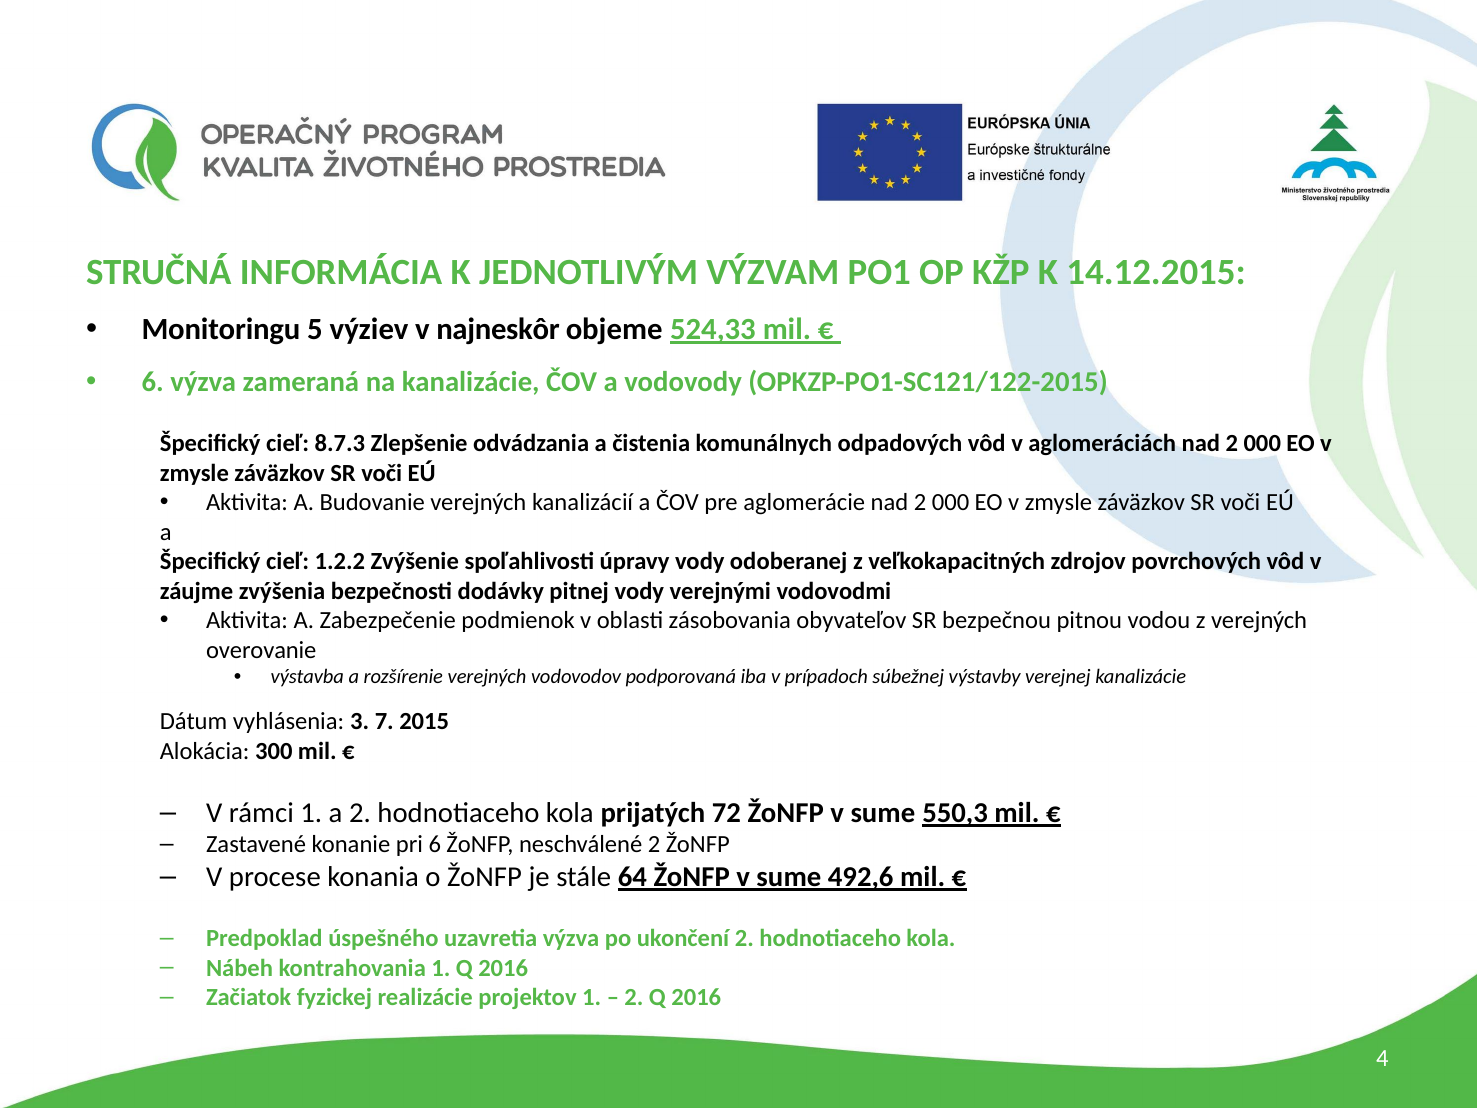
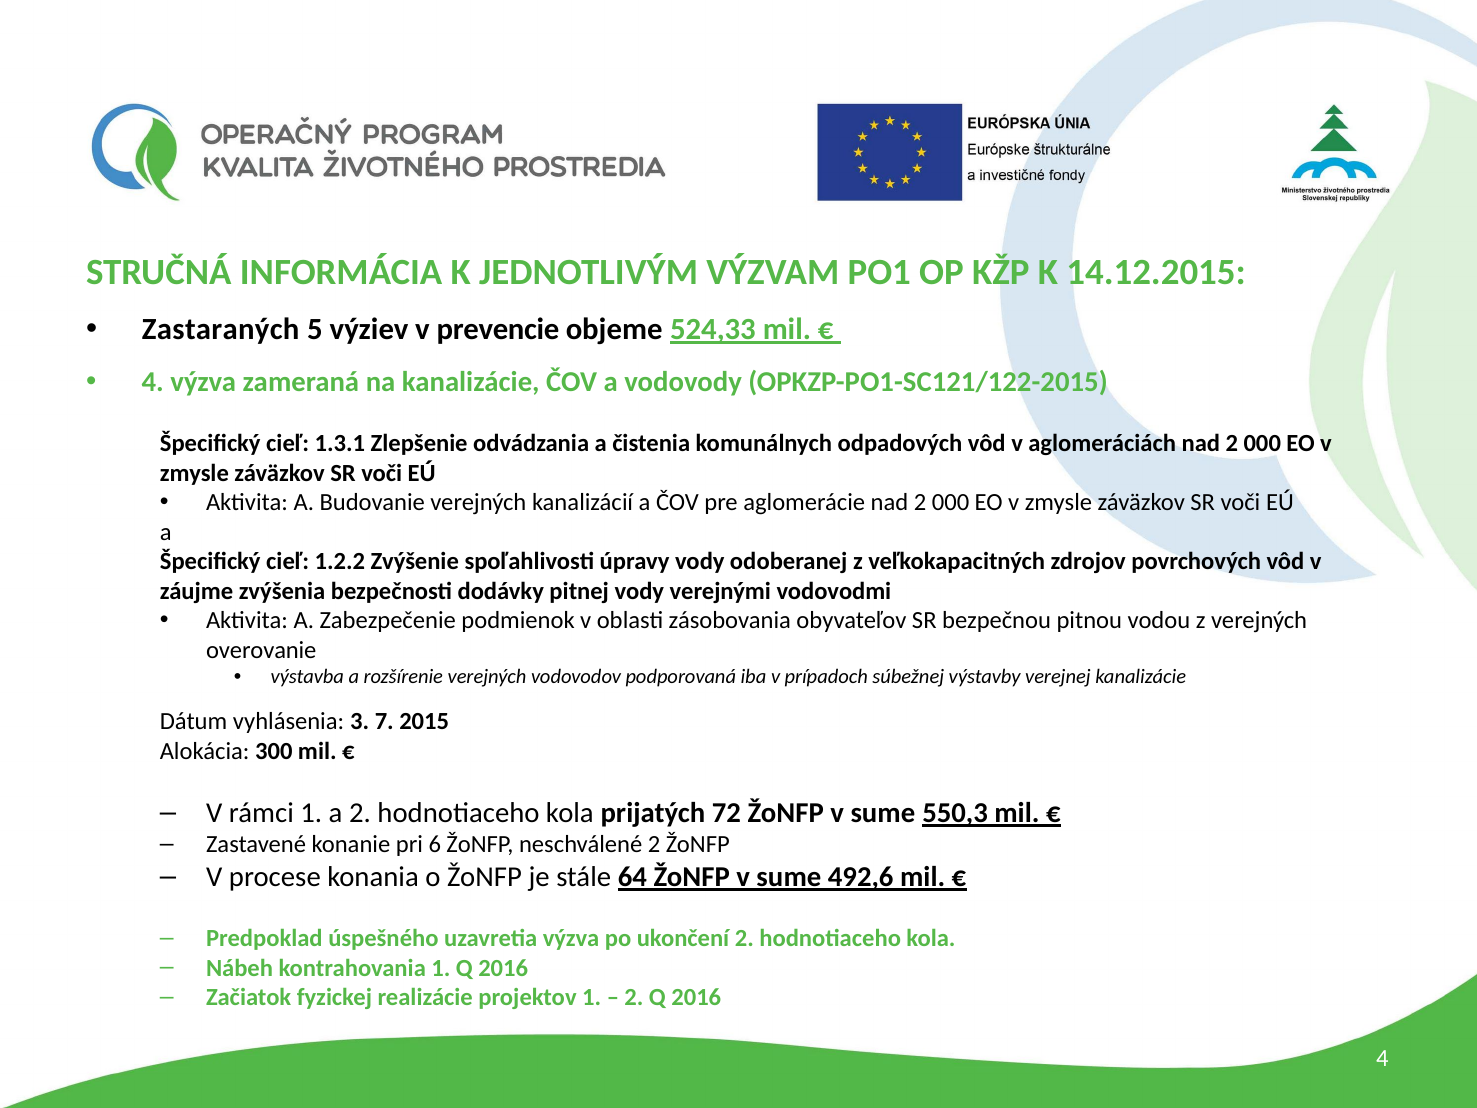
Monitoringu: Monitoringu -> Zastaraných
najneskôr: najneskôr -> prevencie
6 at (153, 382): 6 -> 4
8.7.3: 8.7.3 -> 1.3.1
